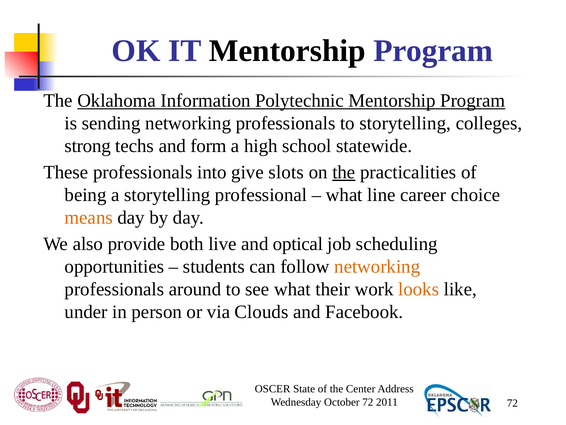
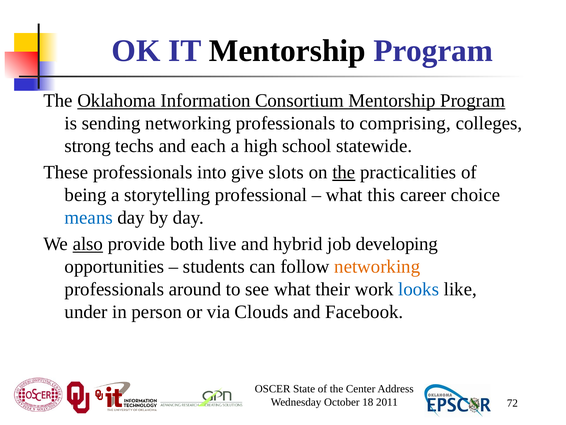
Polytechnic: Polytechnic -> Consortium
to storytelling: storytelling -> comprising
form: form -> each
line: line -> this
means colour: orange -> blue
also underline: none -> present
optical: optical -> hybrid
scheduling: scheduling -> developing
looks colour: orange -> blue
October 72: 72 -> 18
